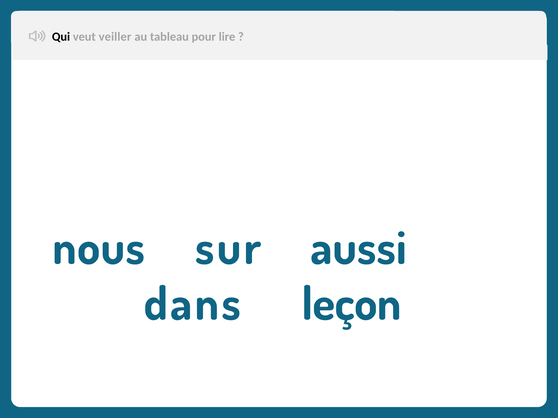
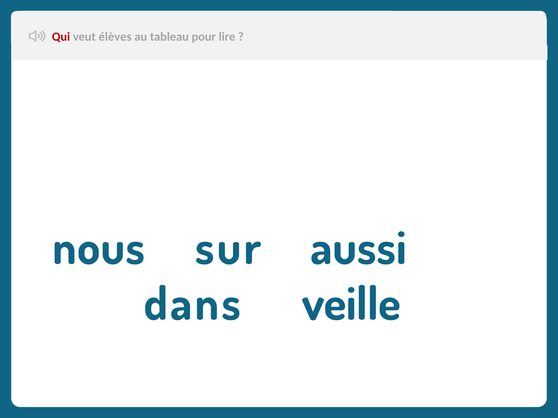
Qui colour: black -> red
veiller: veiller -> élèves
leçon: leçon -> veille
